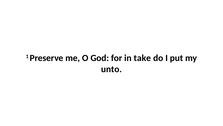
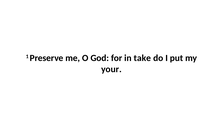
unto: unto -> your
